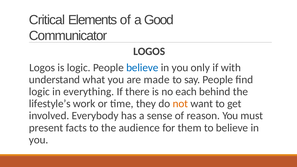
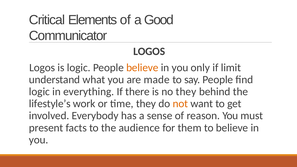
believe at (142, 68) colour: blue -> orange
with: with -> limit
no each: each -> they
